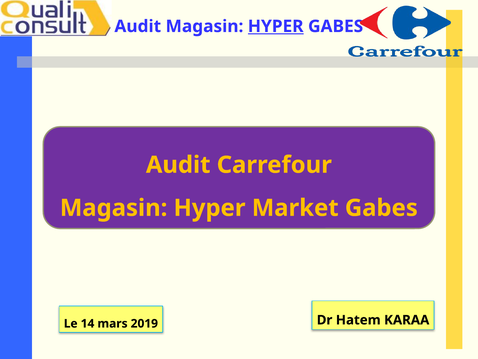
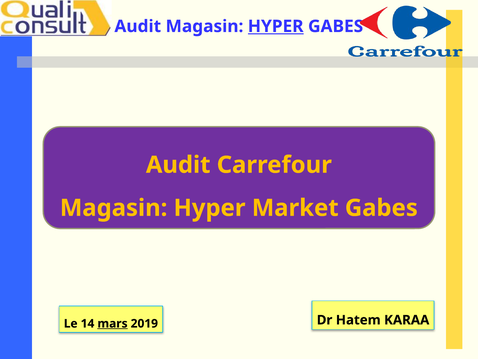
mars underline: none -> present
